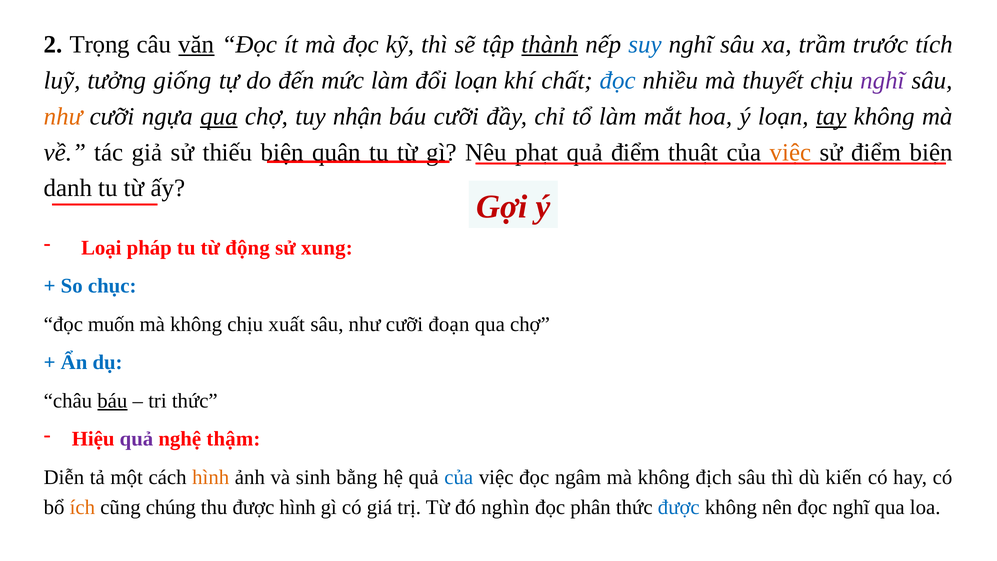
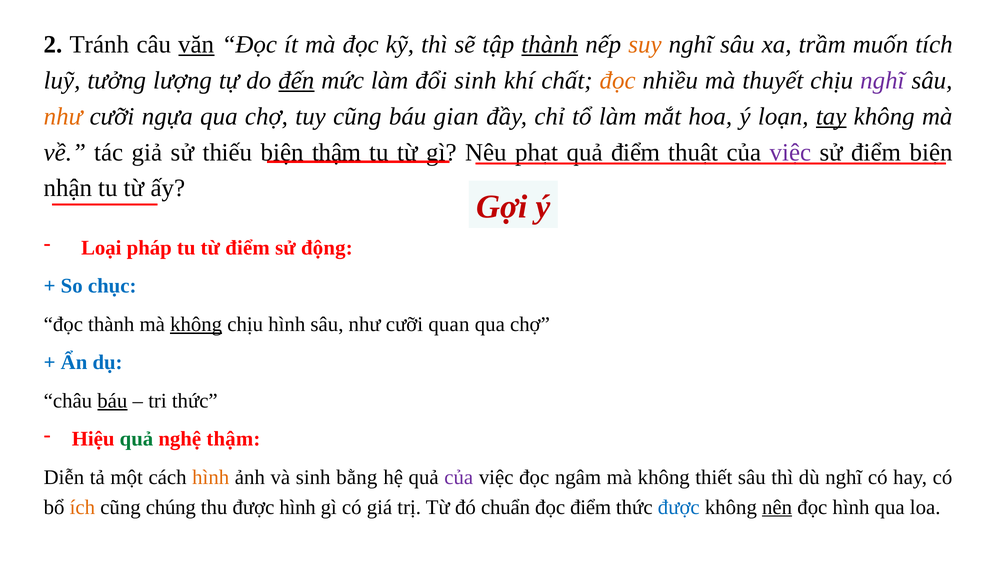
Trọng: Trọng -> Tránh
suy colour: blue -> orange
trước: trước -> muốn
giống: giống -> lượng
đến underline: none -> present
đổi loạn: loạn -> sinh
đọc at (618, 81) colour: blue -> orange
qua at (219, 116) underline: present -> none
tuy nhận: nhận -> cũng
báu cưỡi: cưỡi -> gian
biện quân: quân -> thậm
việc at (791, 152) colour: orange -> purple
danh: danh -> nhận
từ động: động -> điểm
xung: xung -> động
đọc muốn: muốn -> thành
không at (196, 324) underline: none -> present
chịu xuất: xuất -> hình
đoạn: đoạn -> quan
quả at (136, 439) colour: purple -> green
của at (459, 477) colour: blue -> purple
địch: địch -> thiết
dù kiến: kiến -> nghĩ
nghìn: nghìn -> chuẩn
đọc phân: phân -> điểm
nên underline: none -> present
đọc nghĩ: nghĩ -> hình
